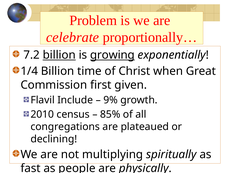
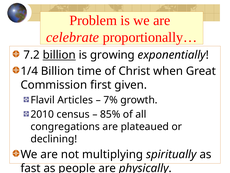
growing underline: present -> none
Include: Include -> Articles
9%: 9% -> 7%
